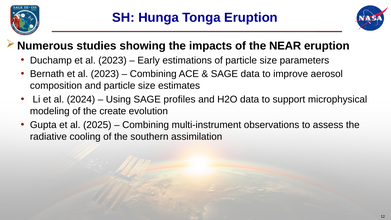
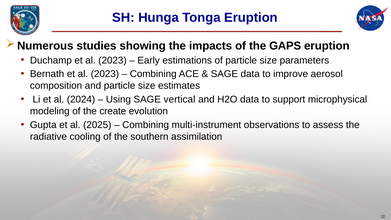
NEAR: NEAR -> GAPS
profiles: profiles -> vertical
